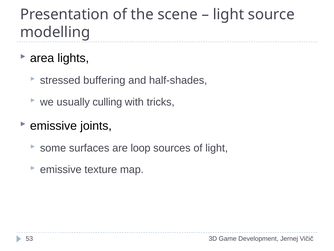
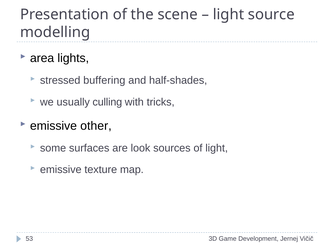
joints: joints -> other
loop: loop -> look
